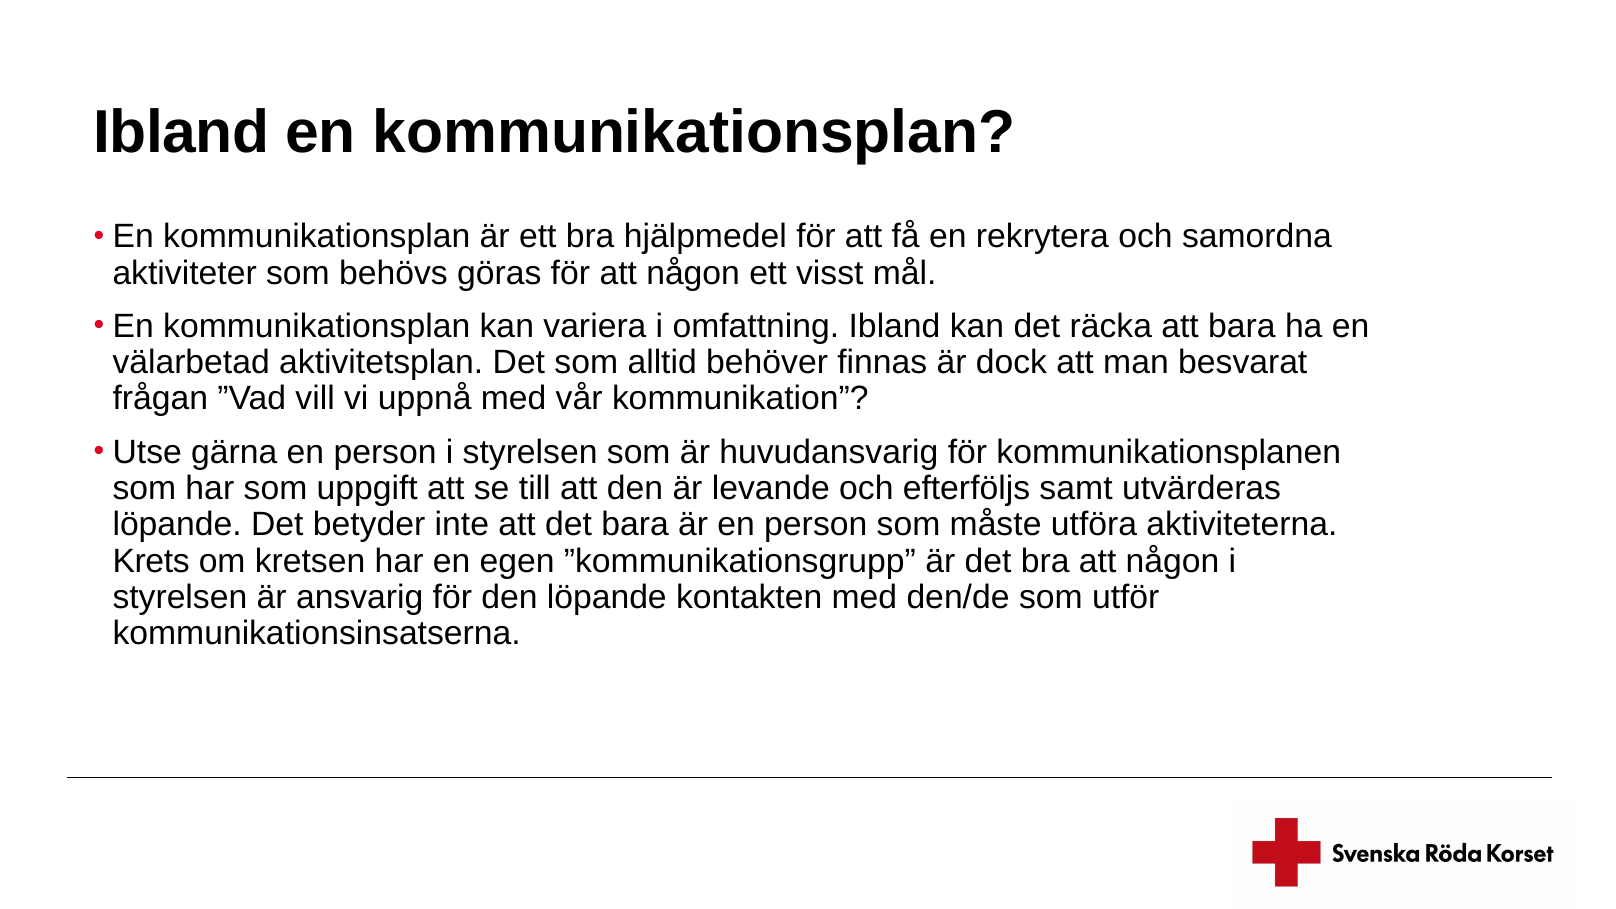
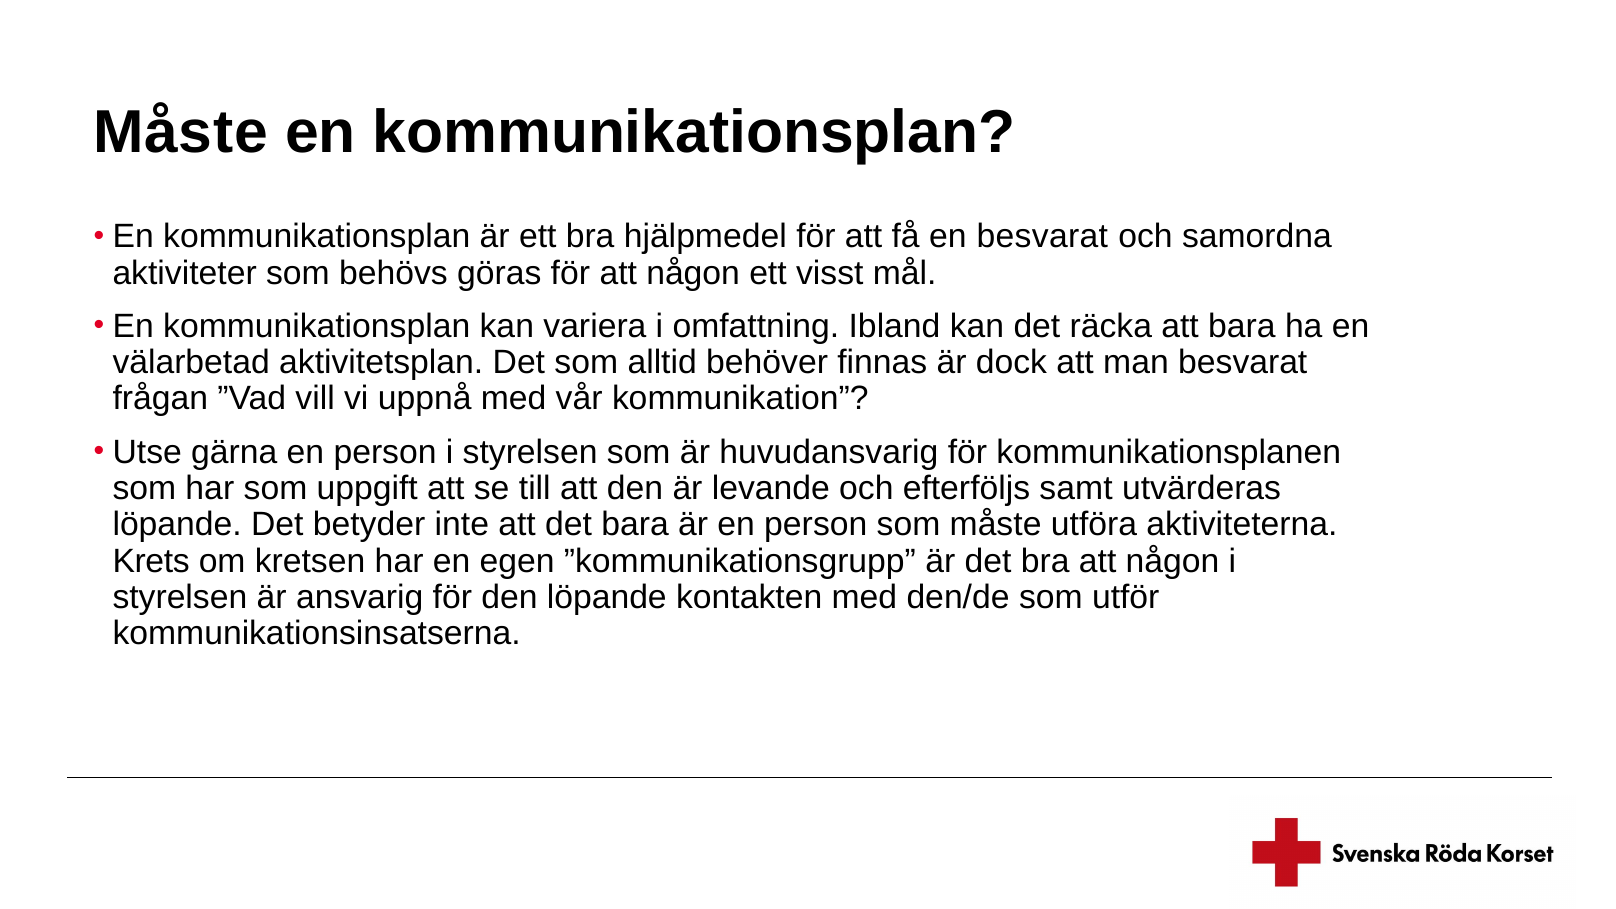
Ibland at (181, 132): Ibland -> Måste
en rekrytera: rekrytera -> besvarat
